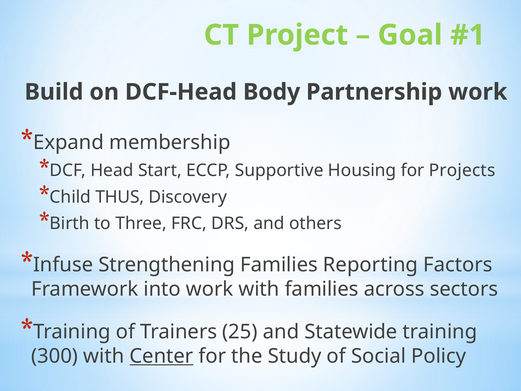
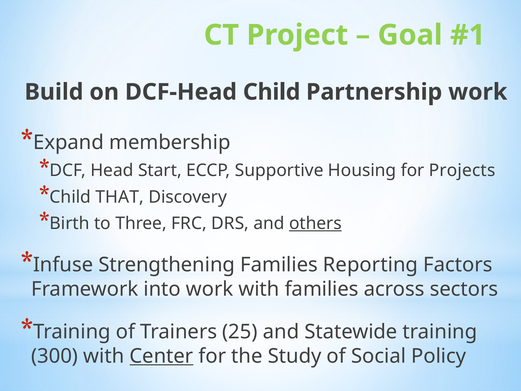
DCF-Head Body: Body -> Child
THUS: THUS -> THAT
others underline: none -> present
